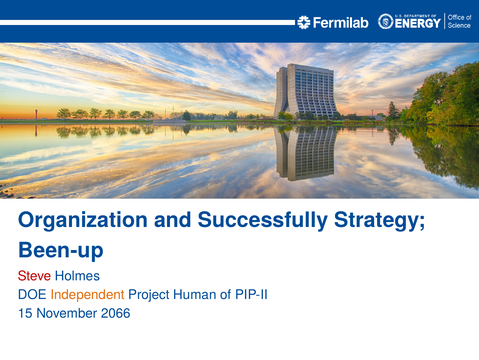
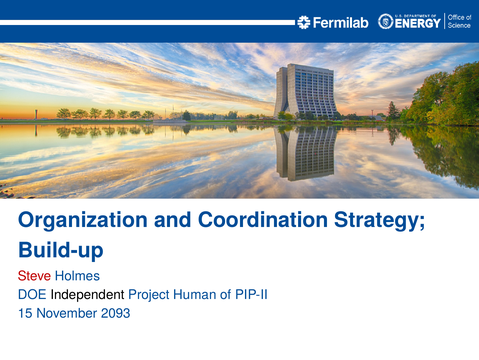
Successfully: Successfully -> Coordination
Been-up: Been-up -> Build-up
Independent colour: orange -> black
2066: 2066 -> 2093
